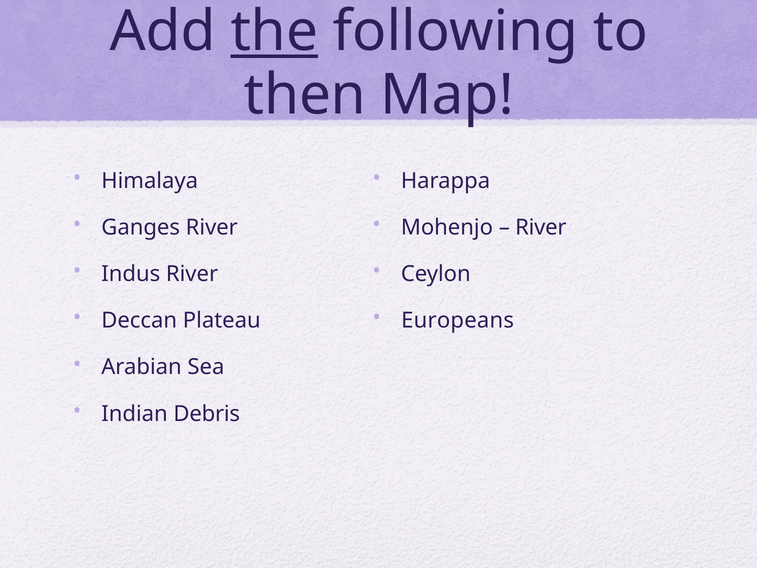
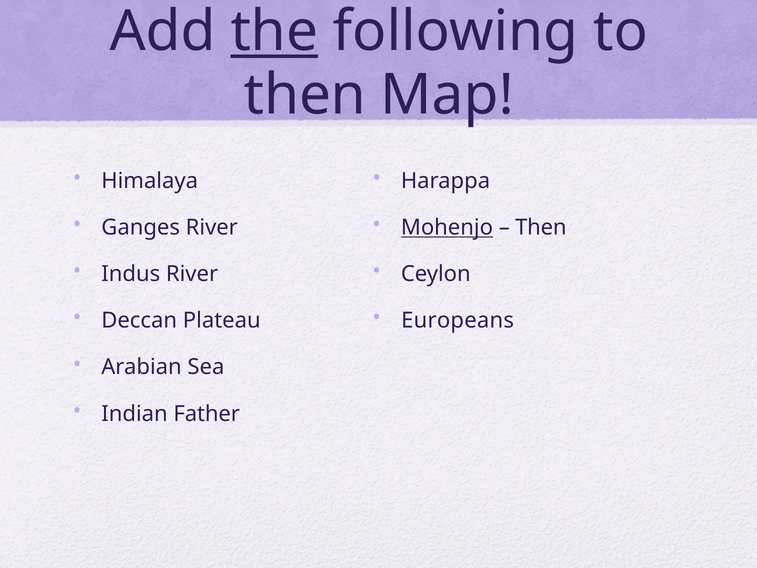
Mohenjo underline: none -> present
River at (541, 227): River -> Then
Debris: Debris -> Father
